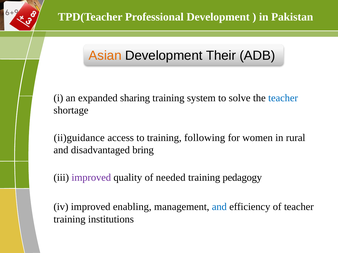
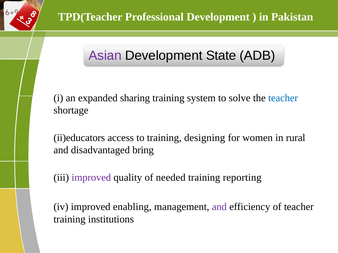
Asian colour: orange -> purple
Their: Their -> State
ii)guidance: ii)guidance -> ii)educators
following: following -> designing
pedagogy: pedagogy -> reporting
and at (219, 207) colour: blue -> purple
